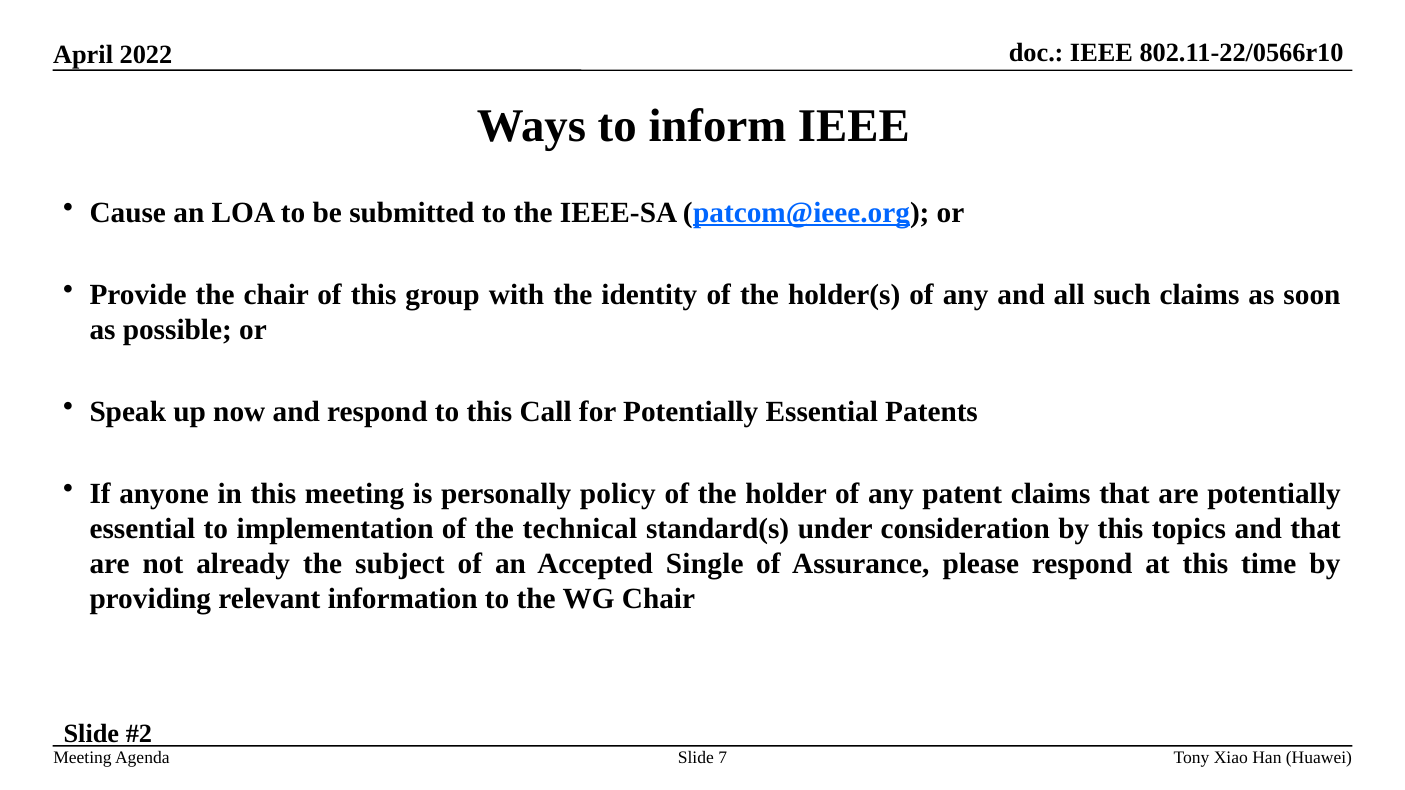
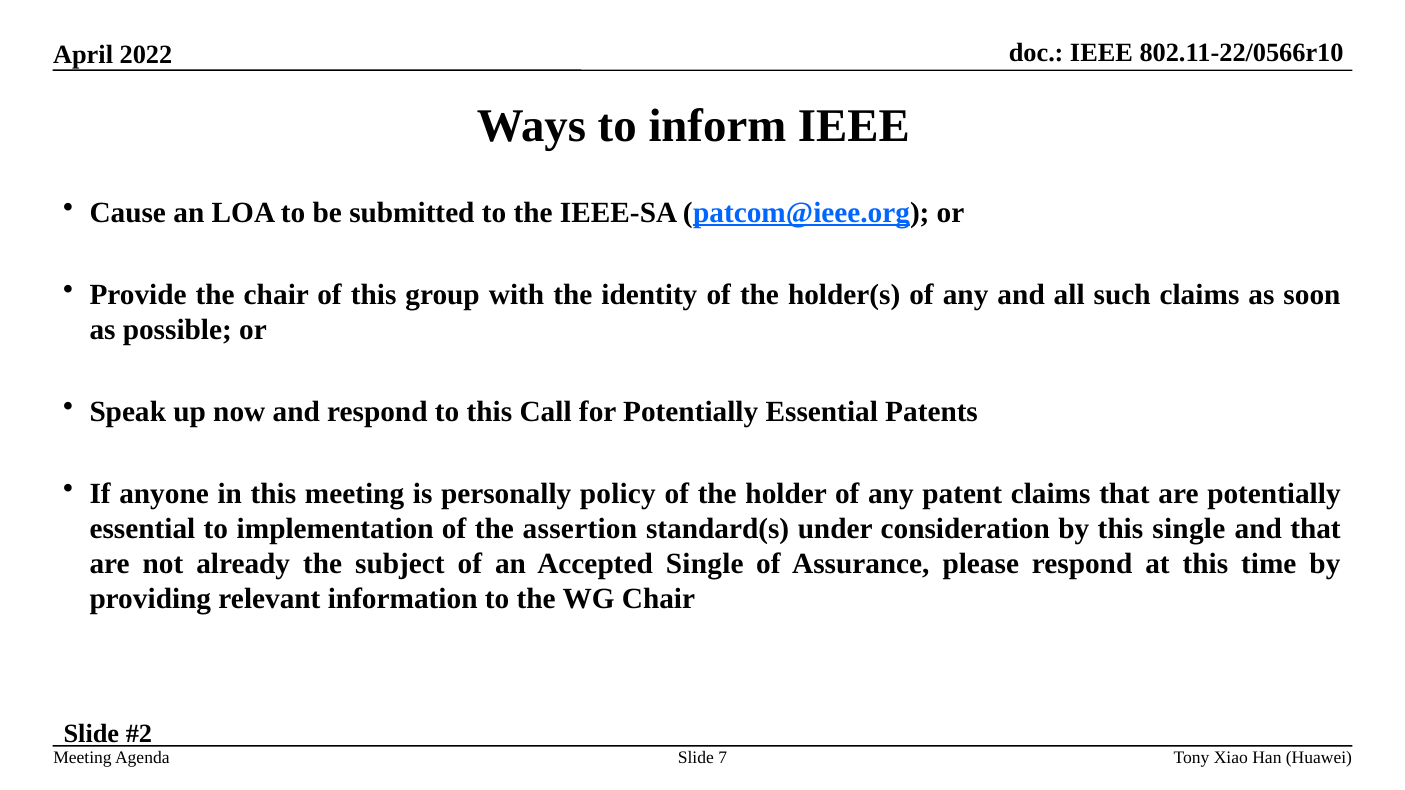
technical: technical -> assertion
this topics: topics -> single
